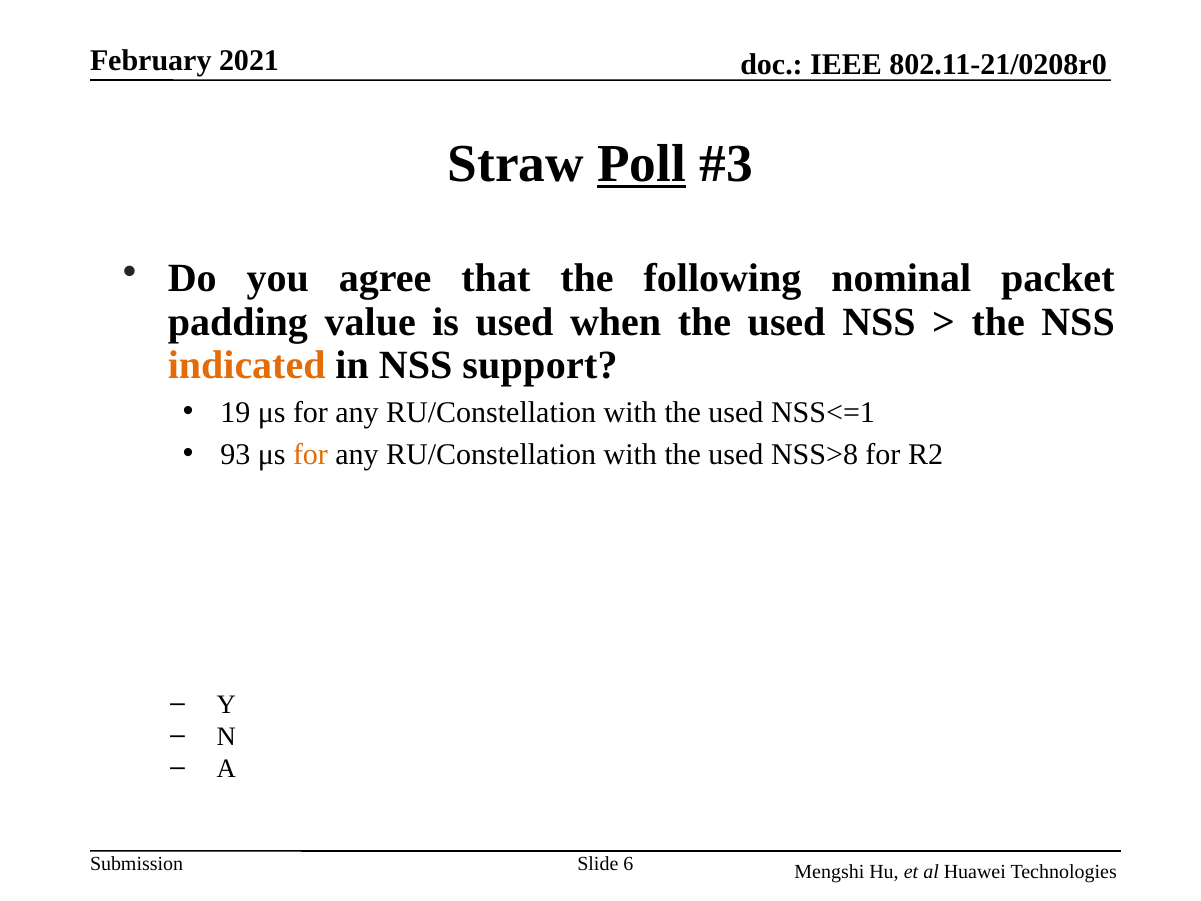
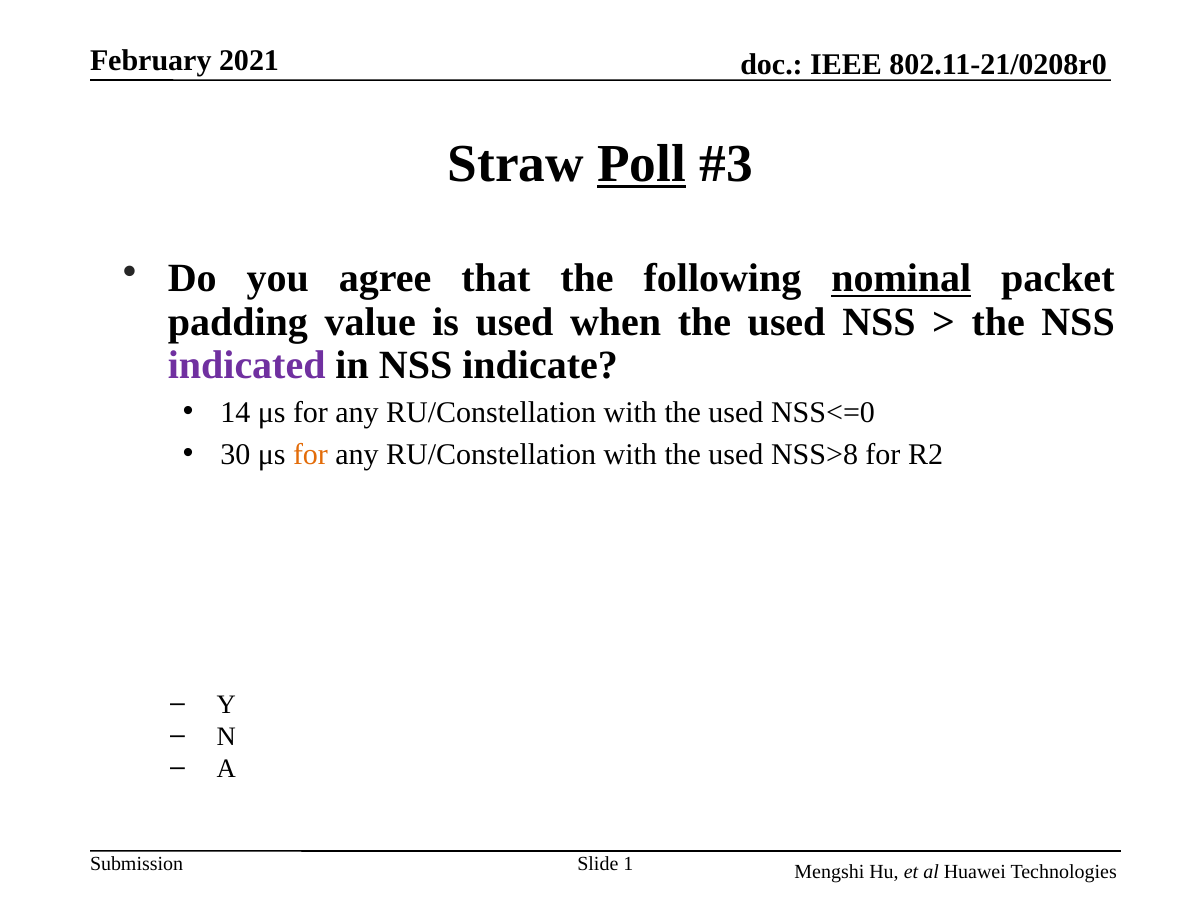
nominal underline: none -> present
indicated colour: orange -> purple
support: support -> indicate
19: 19 -> 14
NSS<=1: NSS<=1 -> NSS<=0
93: 93 -> 30
6: 6 -> 1
